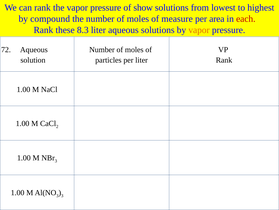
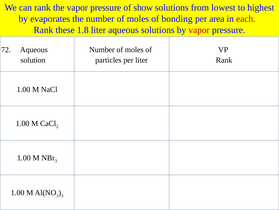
compound: compound -> evaporates
measure: measure -> bonding
8.3: 8.3 -> 1.8
vapor at (199, 30) colour: orange -> red
